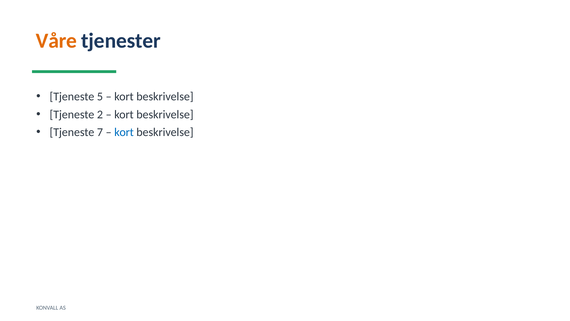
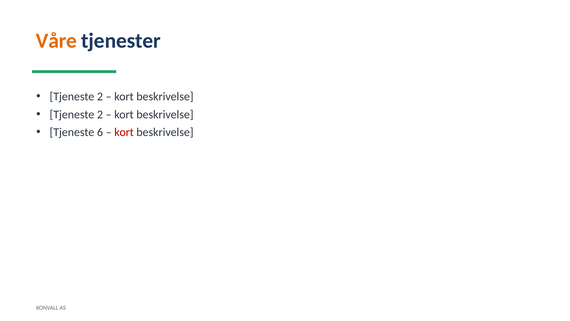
5 at (100, 97): 5 -> 2
7: 7 -> 6
kort at (124, 132) colour: blue -> red
